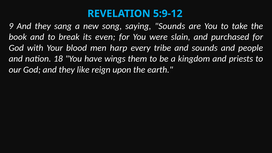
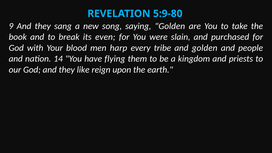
5:9-12: 5:9-12 -> 5:9-80
saying Sounds: Sounds -> Golden
and sounds: sounds -> golden
18: 18 -> 14
wings: wings -> flying
